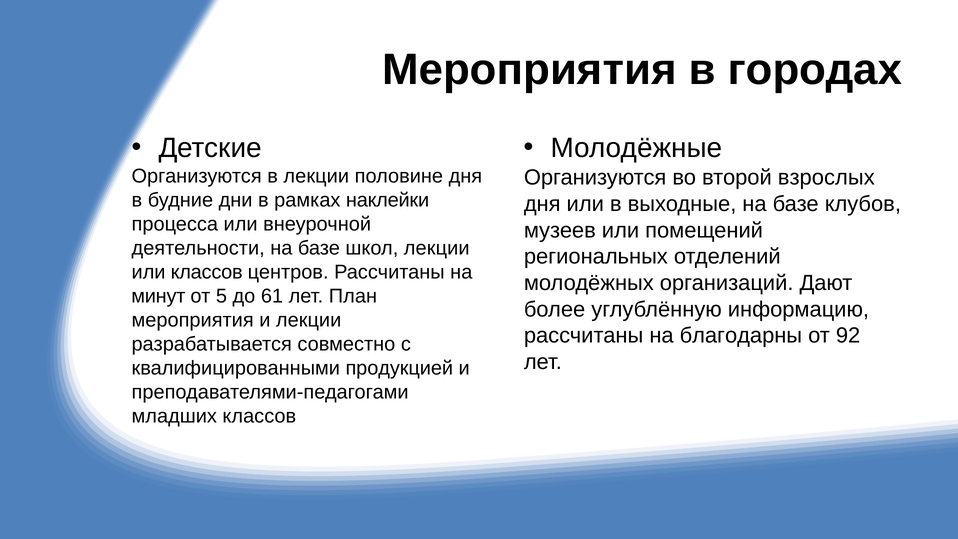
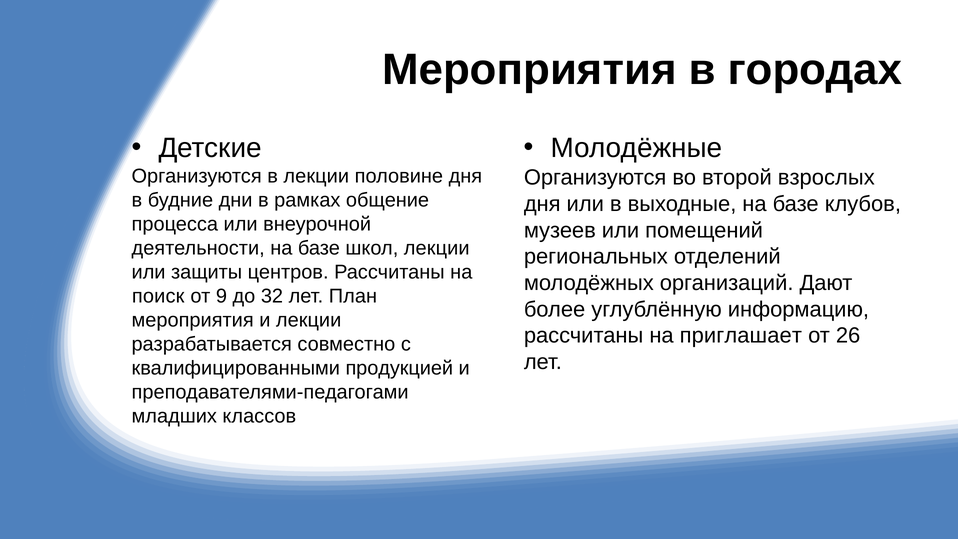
наклейки: наклейки -> общение
или классов: классов -> защиты
минут: минут -> поиск
5: 5 -> 9
61: 61 -> 32
благодарны: благодарны -> приглашает
92: 92 -> 26
